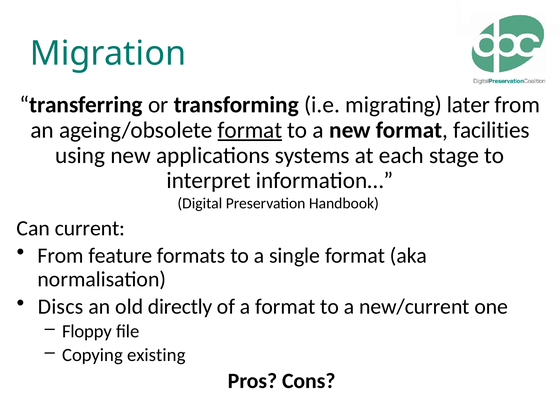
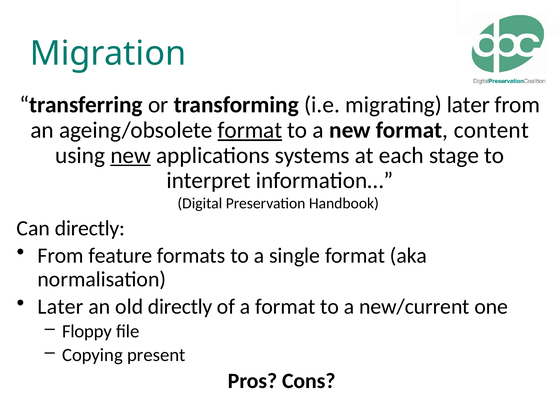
facilities: facilities -> content
new at (131, 155) underline: none -> present
Can current: current -> directly
Discs at (61, 307): Discs -> Later
existing: existing -> present
